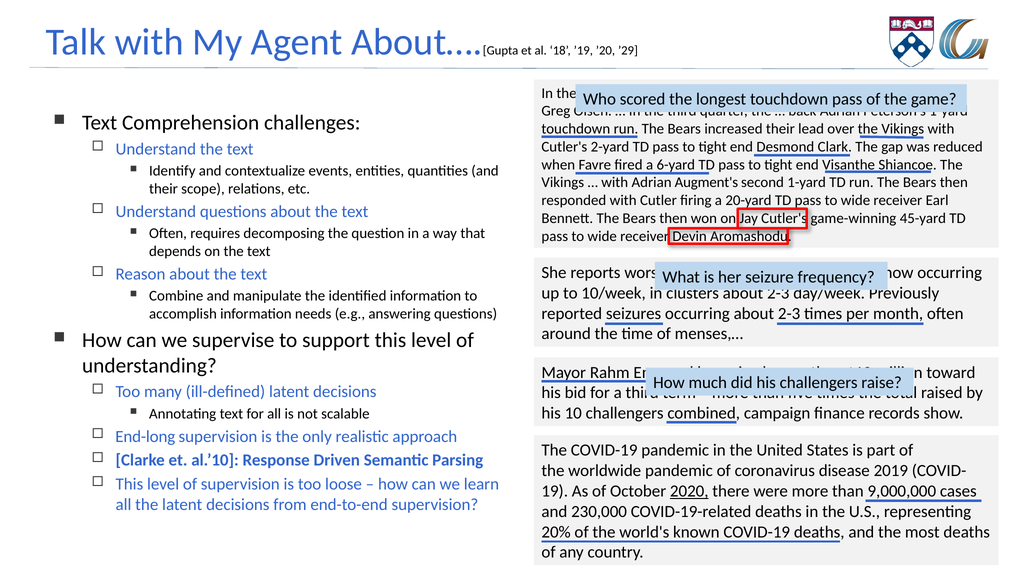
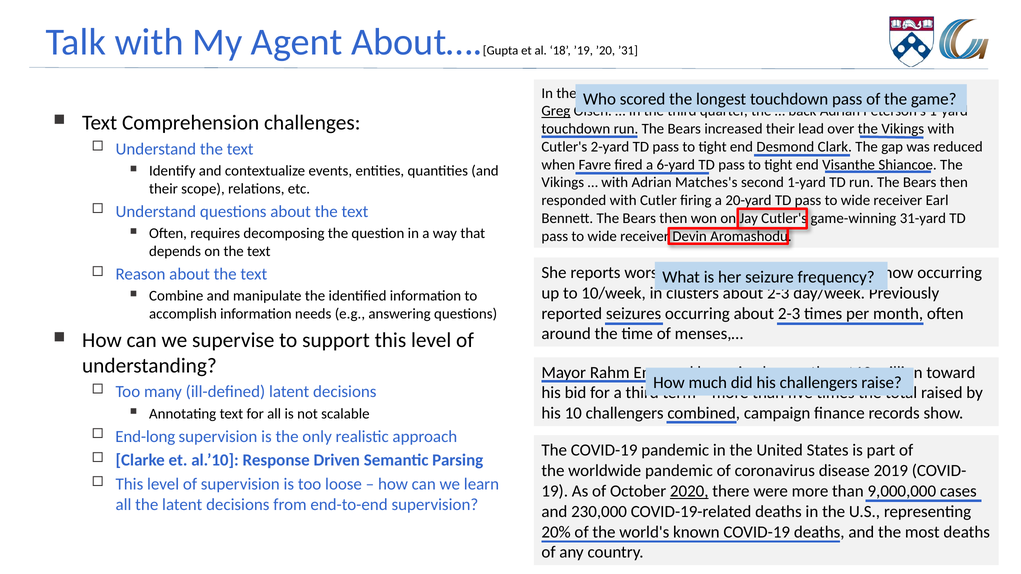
’29: ’29 -> ’31
Greg underline: none -> present
Augment's: Augment's -> Matches's
45-yard: 45-yard -> 31-yard
